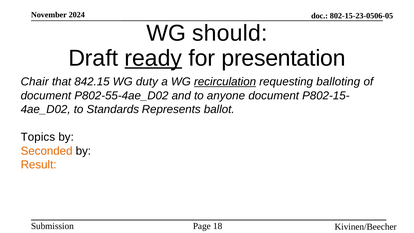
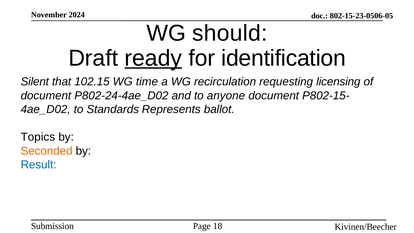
presentation: presentation -> identification
Chair: Chair -> Silent
842.15: 842.15 -> 102.15
duty: duty -> time
recirculation underline: present -> none
balloting: balloting -> licensing
P802-55-4ae_D02: P802-55-4ae_D02 -> P802-24-4ae_D02
Result colour: orange -> blue
